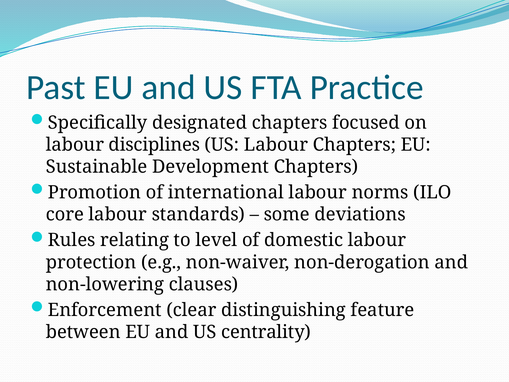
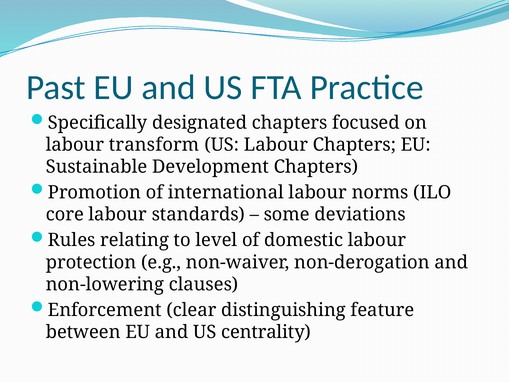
disciplines: disciplines -> transform
